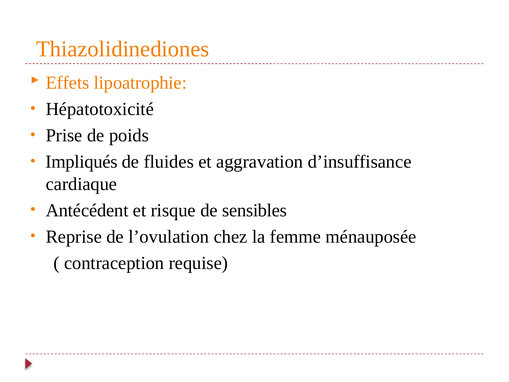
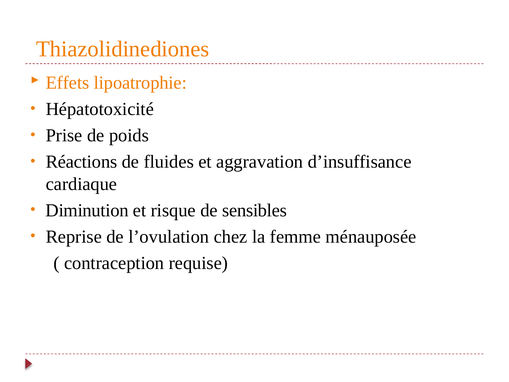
Impliqués: Impliqués -> Réactions
Antécédent: Antécédent -> Diminution
